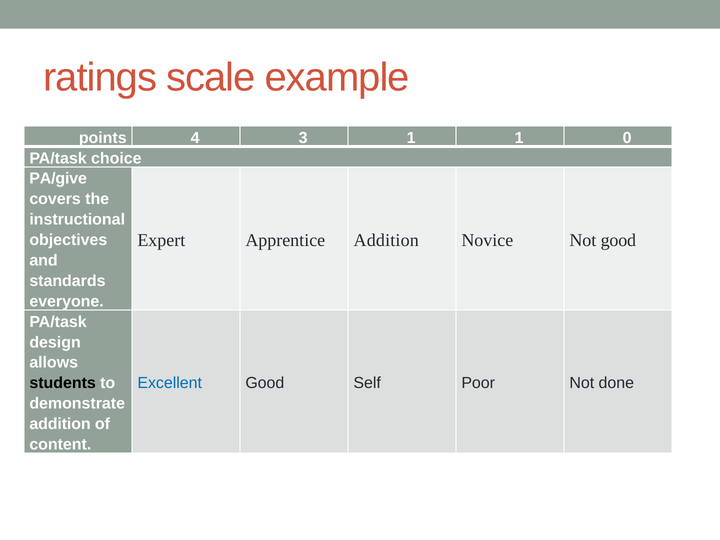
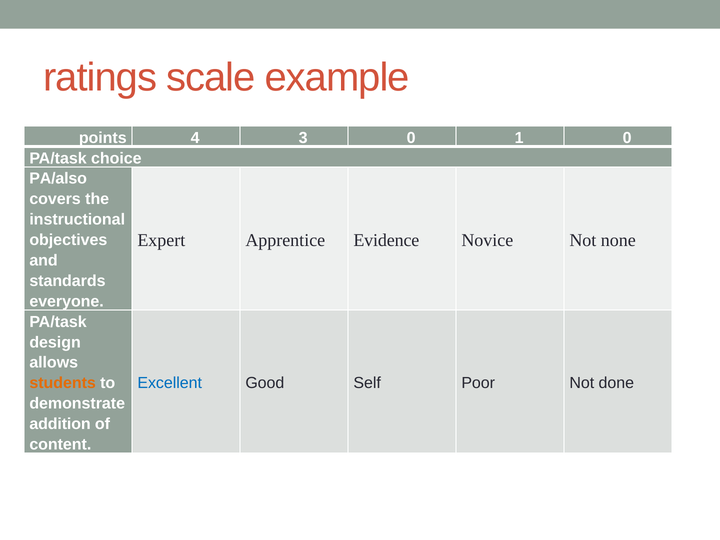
3 1: 1 -> 0
PA/give: PA/give -> PA/also
Apprentice Addition: Addition -> Evidence
Not good: good -> none
students colour: black -> orange
